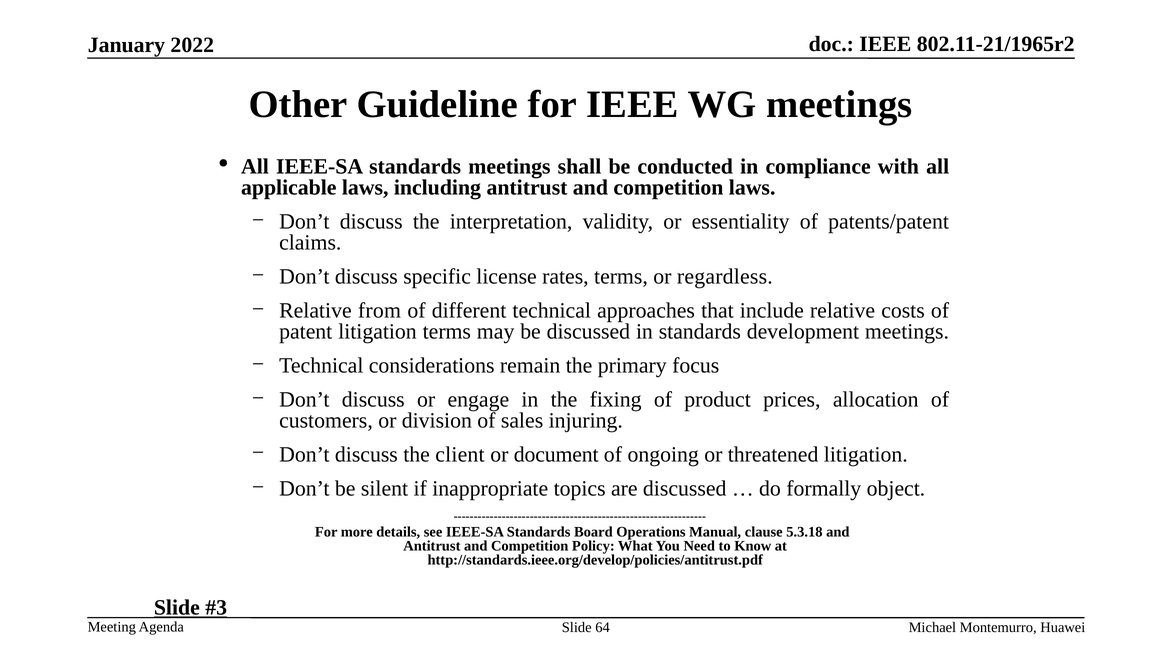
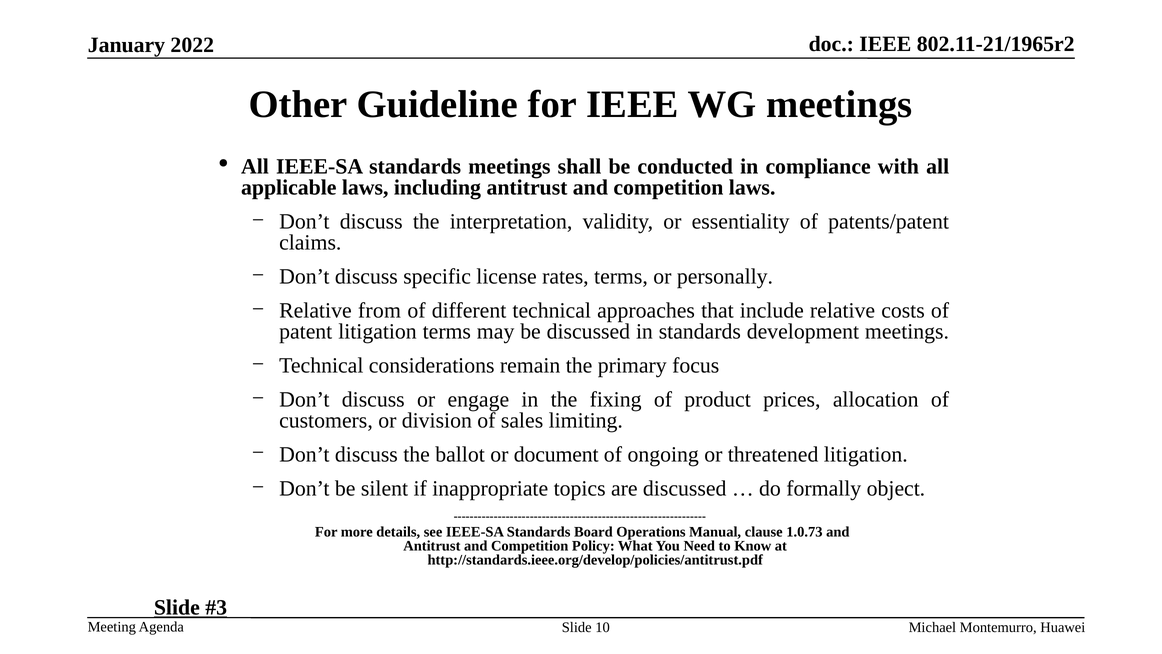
regardless: regardless -> personally
injuring: injuring -> limiting
client: client -> ballot
5.3.18: 5.3.18 -> 1.0.73
64: 64 -> 10
